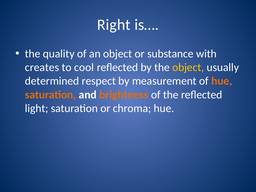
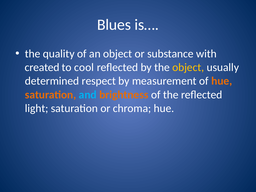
Right: Right -> Blues
creates: creates -> created
and colour: white -> light blue
